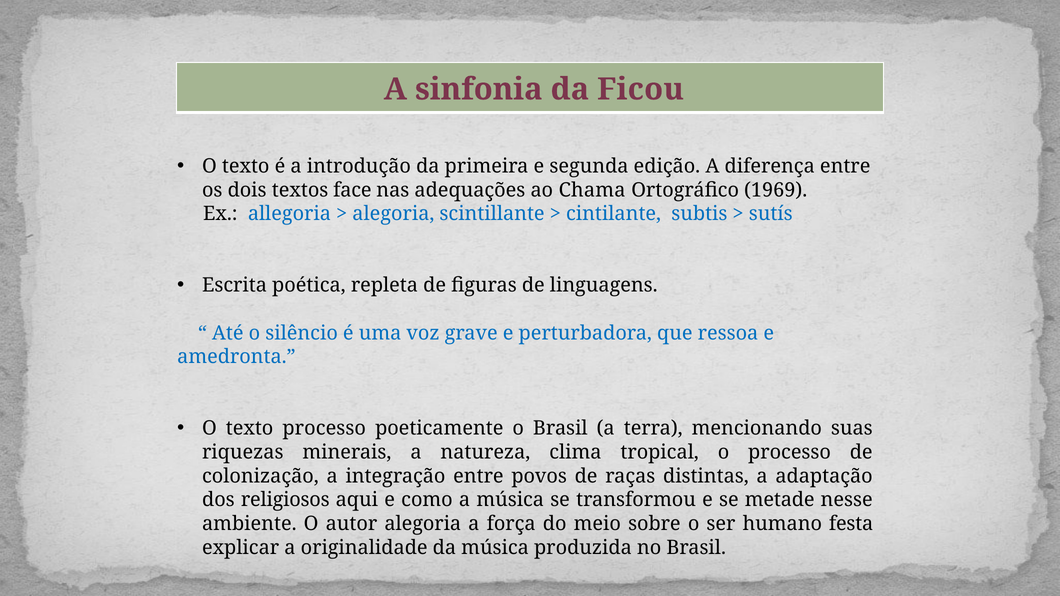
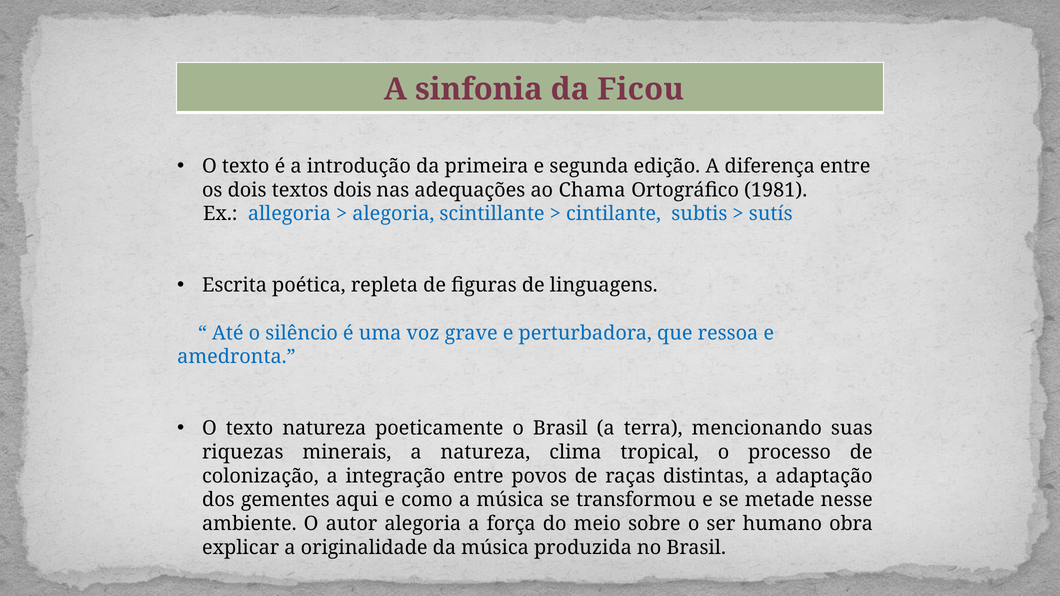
textos face: face -> dois
1969: 1969 -> 1981
texto processo: processo -> natureza
religiosos: religiosos -> gementes
festa: festa -> obra
